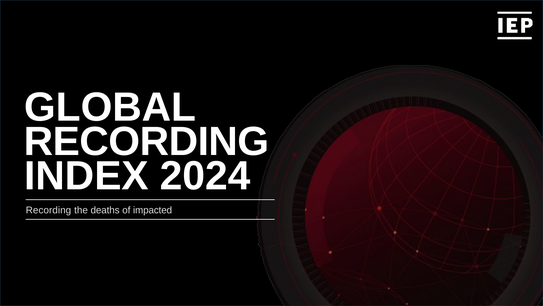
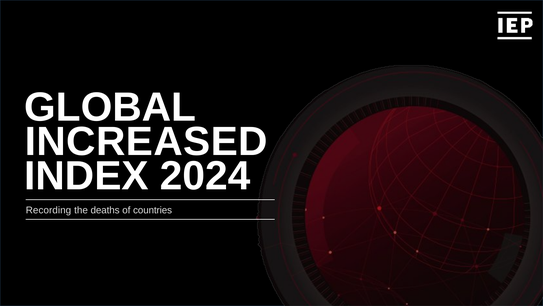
RECORDING at (147, 142): RECORDING -> INCREASED
impacted: impacted -> countries
